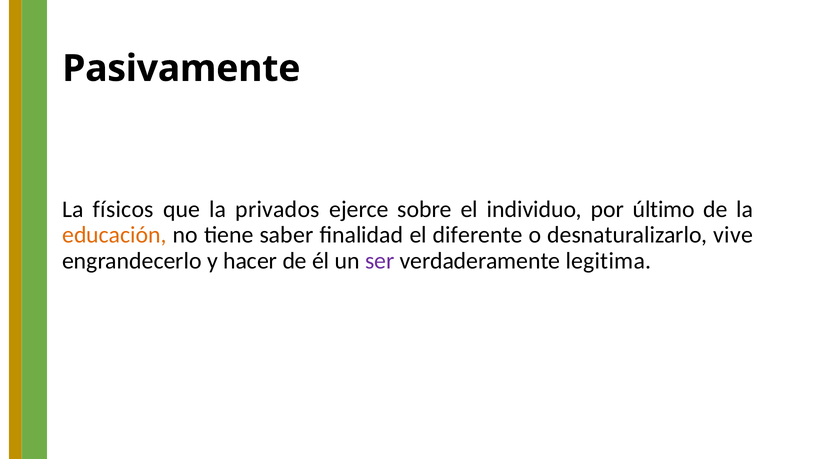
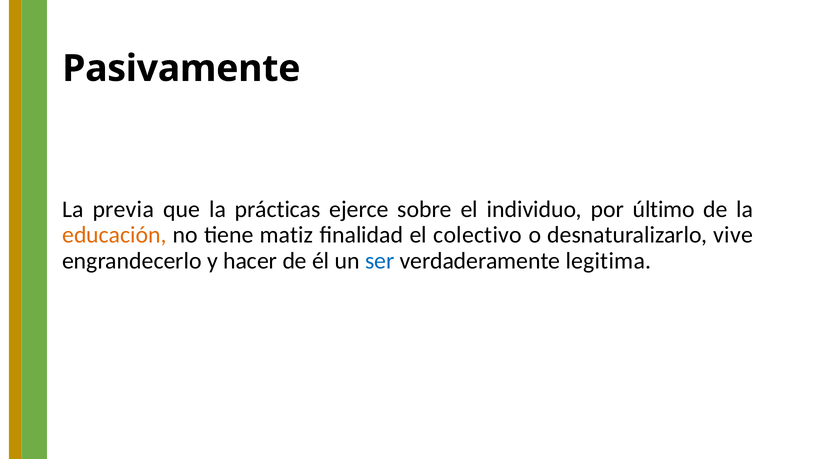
físicos: físicos -> previa
privados: privados -> prácticas
saber: saber -> matiz
diferente: diferente -> colectivo
ser colour: purple -> blue
